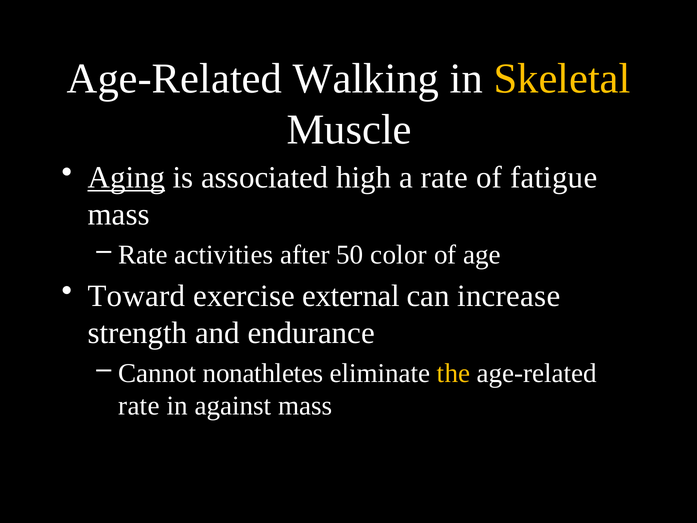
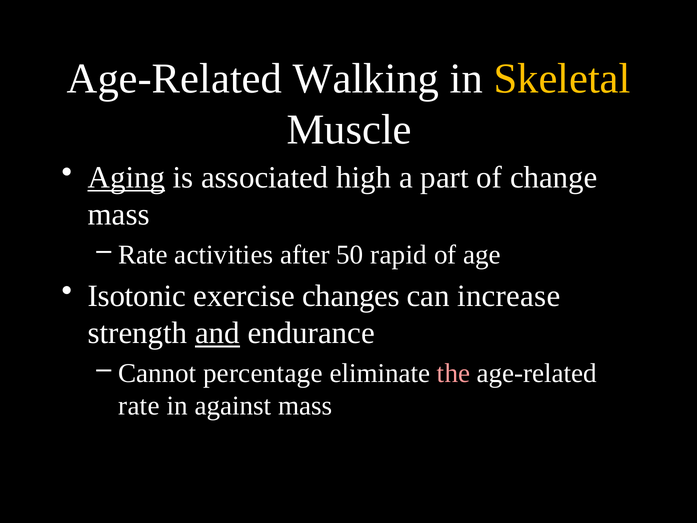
a rate: rate -> part
fatigue: fatigue -> change
color: color -> rapid
Toward: Toward -> Isotonic
external: external -> changes
and underline: none -> present
nonathletes: nonathletes -> percentage
the colour: yellow -> pink
